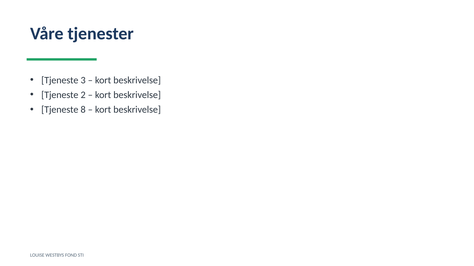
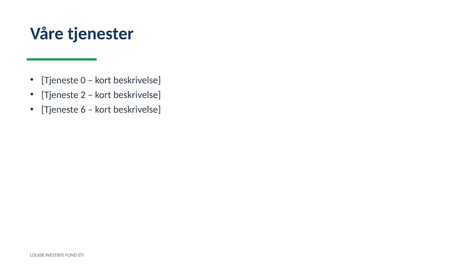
3: 3 -> 0
8: 8 -> 6
